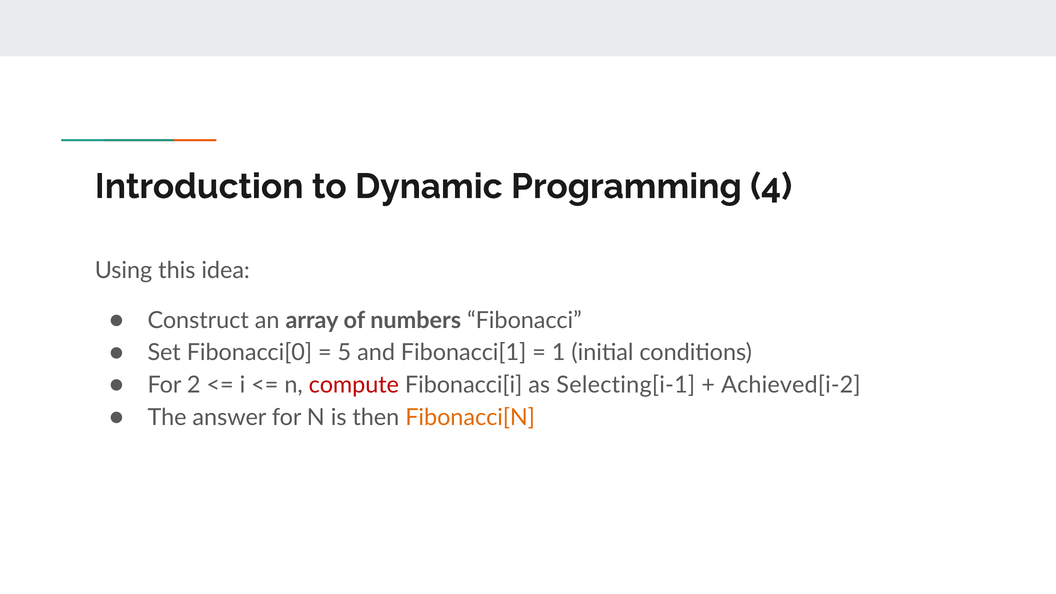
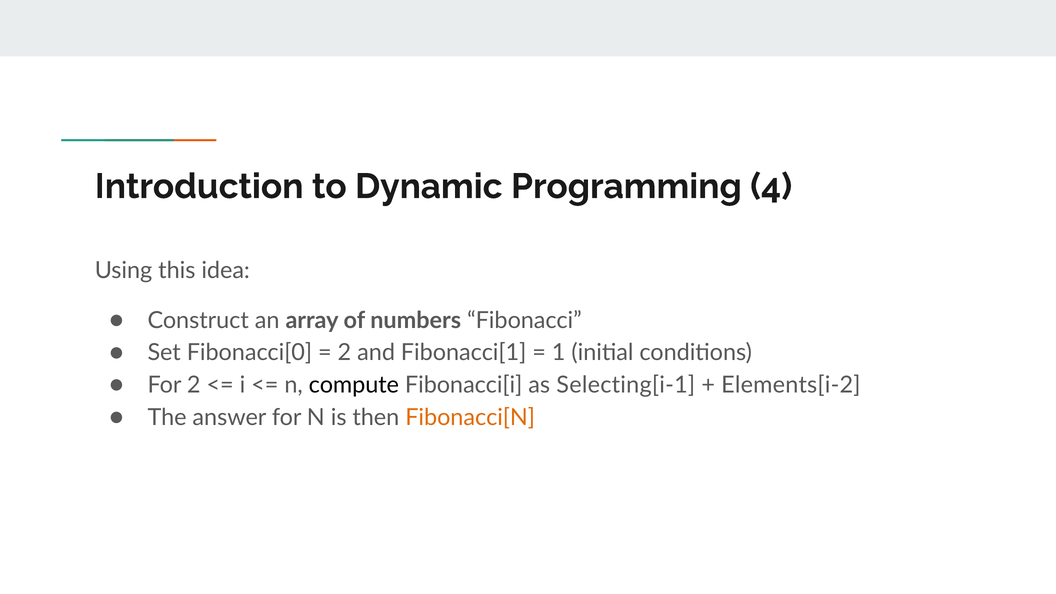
5 at (344, 353): 5 -> 2
compute colour: red -> black
Achieved[i-2: Achieved[i-2 -> Elements[i-2
